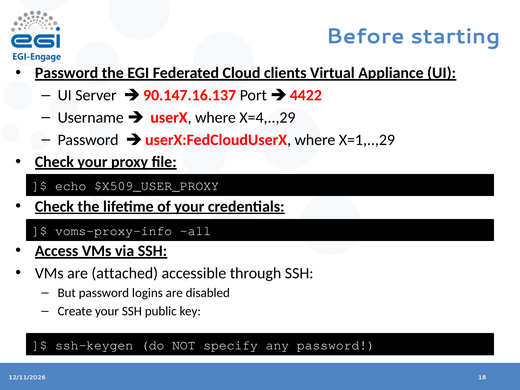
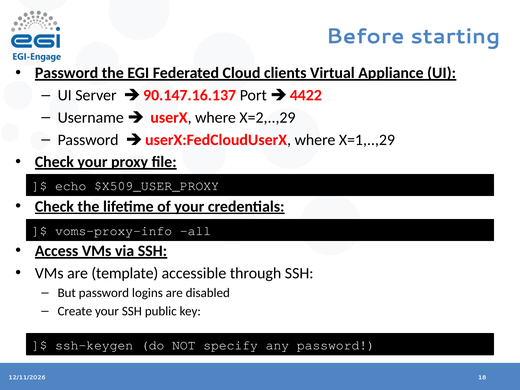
X=4,..,29: X=4,..,29 -> X=2,..,29
attached: attached -> template
